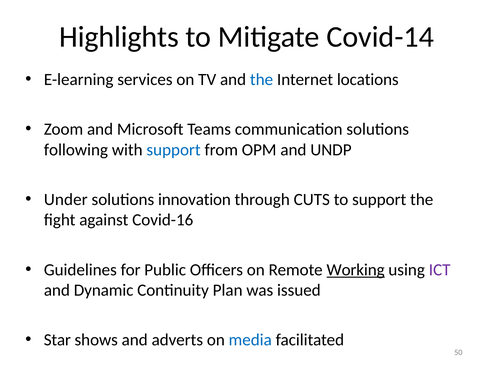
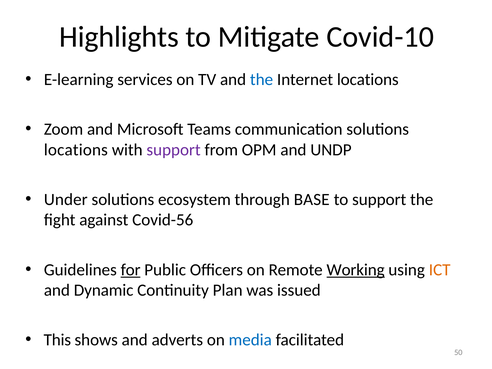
Covid-14: Covid-14 -> Covid-10
following at (76, 150): following -> locations
support at (174, 150) colour: blue -> purple
innovation: innovation -> ecosystem
CUTS: CUTS -> BASE
Covid-16: Covid-16 -> Covid-56
for underline: none -> present
ICT colour: purple -> orange
Star: Star -> This
